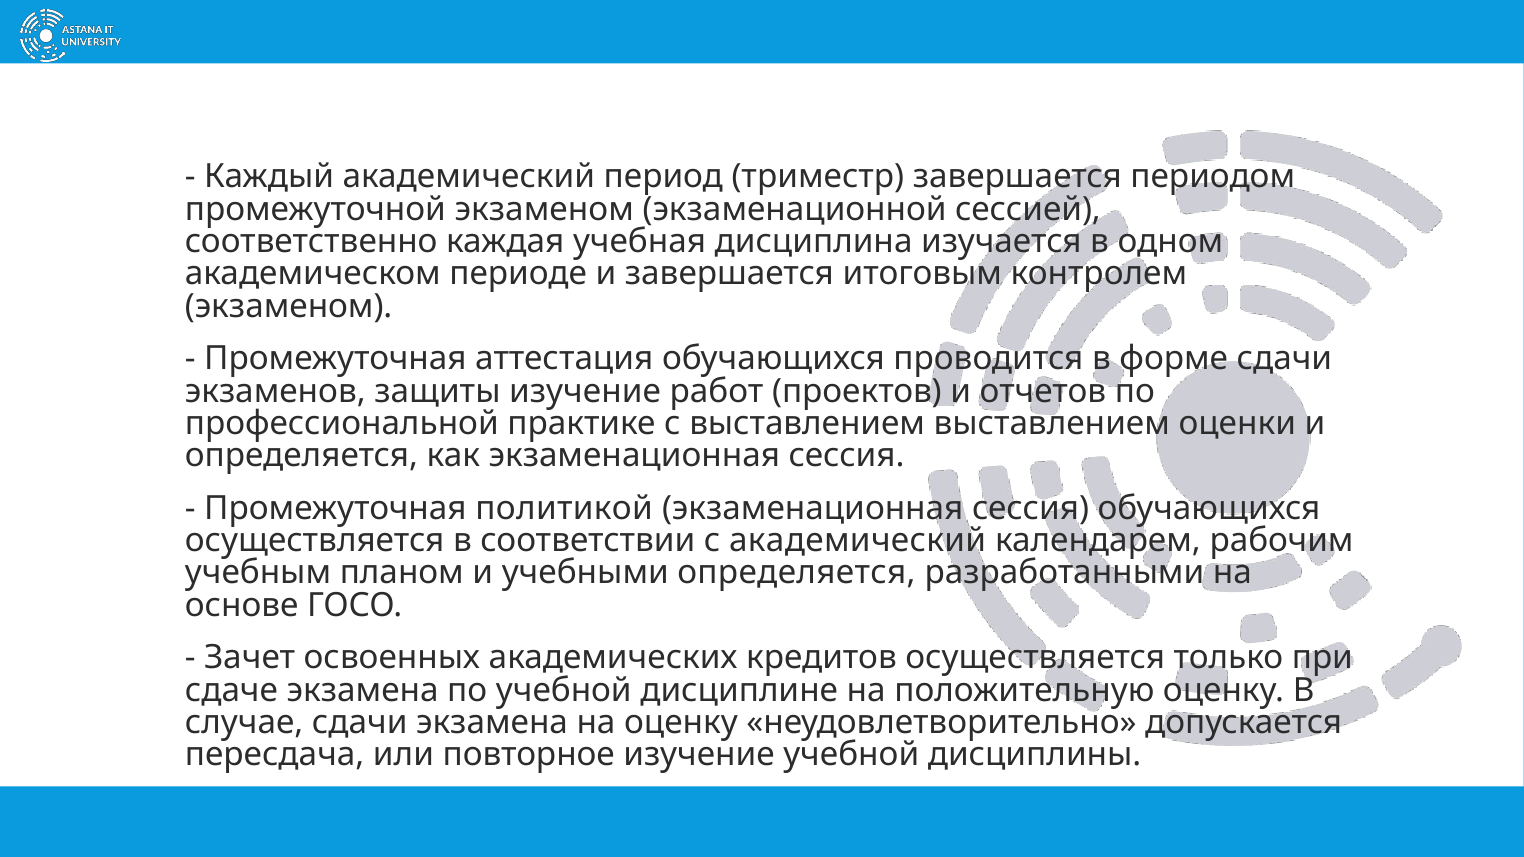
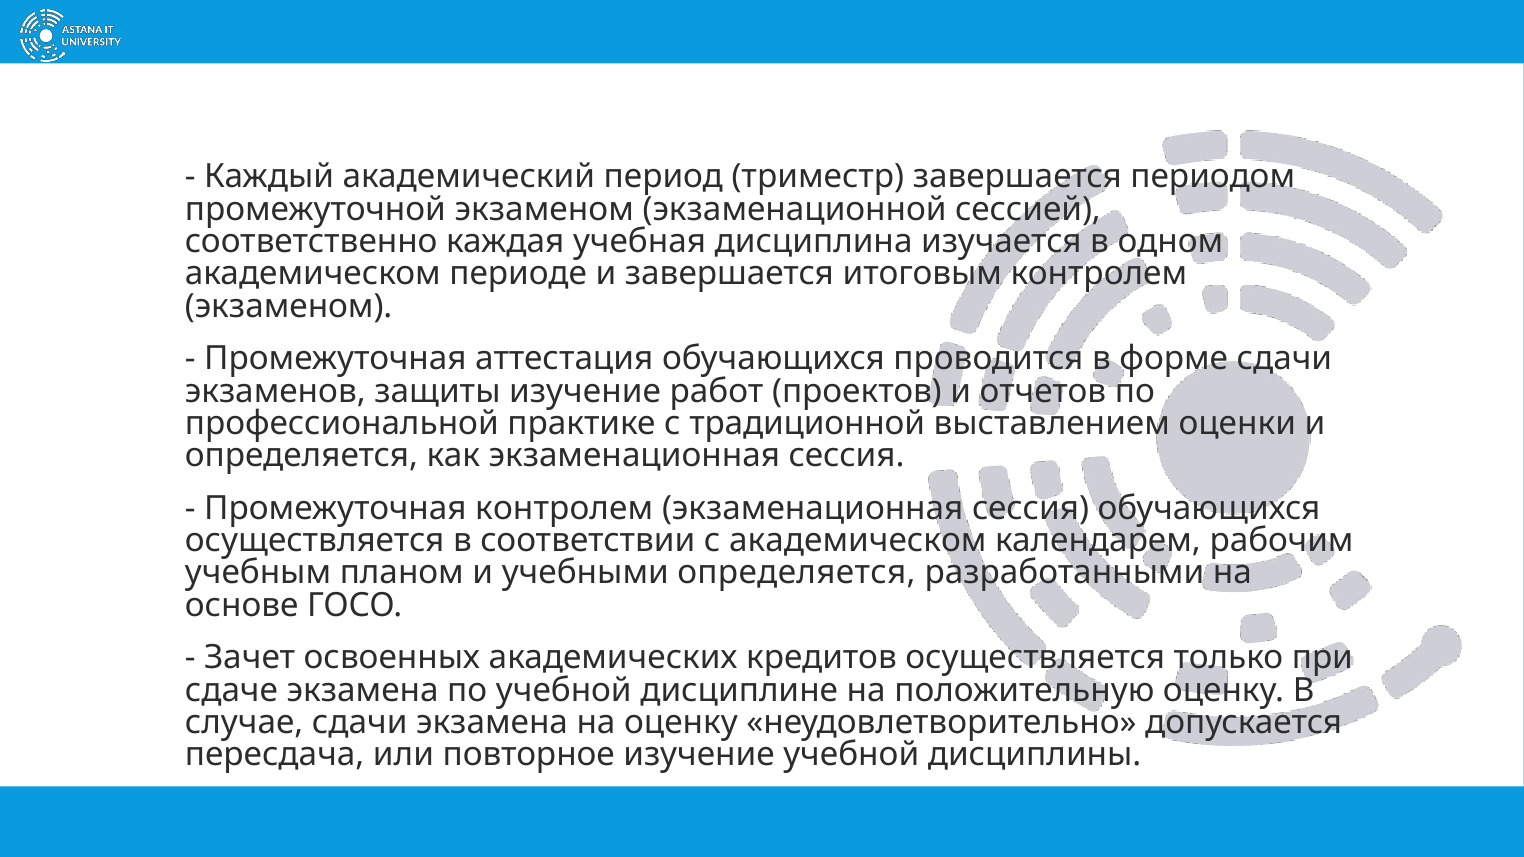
с выставлением: выставлением -> традиционной
Промежуточная политикой: политикой -> контролем
с академический: академический -> академическом
